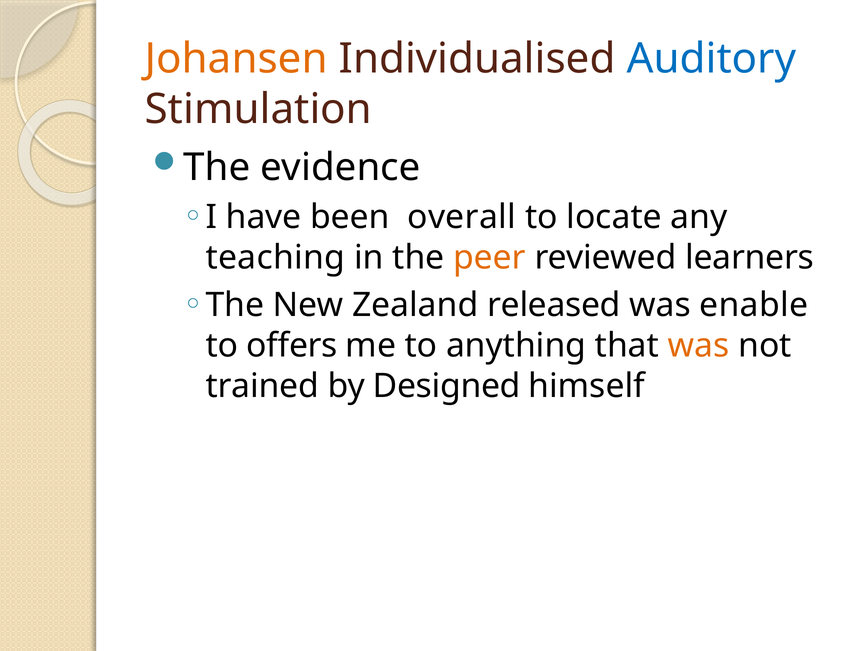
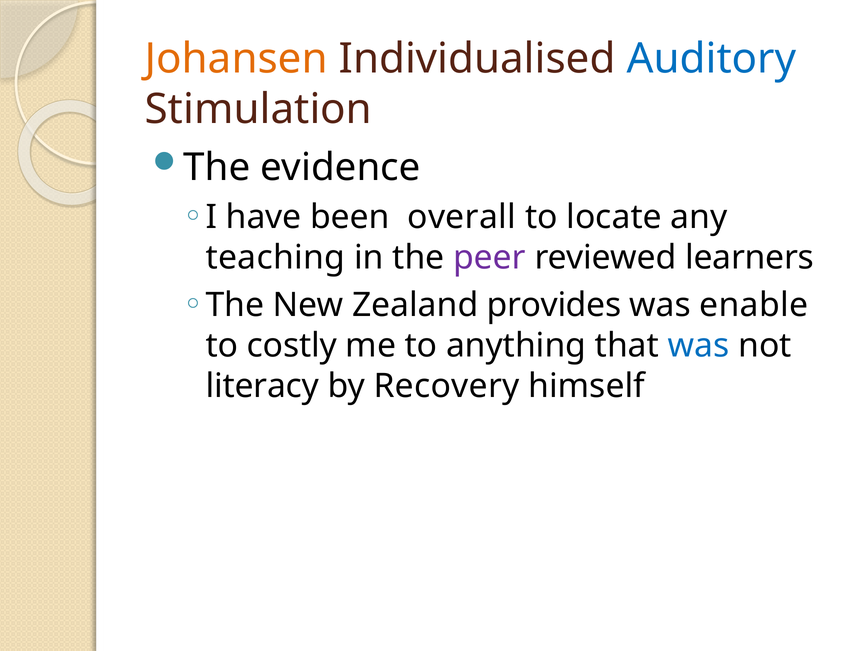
peer colour: orange -> purple
released: released -> provides
offers: offers -> costly
was at (699, 345) colour: orange -> blue
trained: trained -> literacy
Designed: Designed -> Recovery
